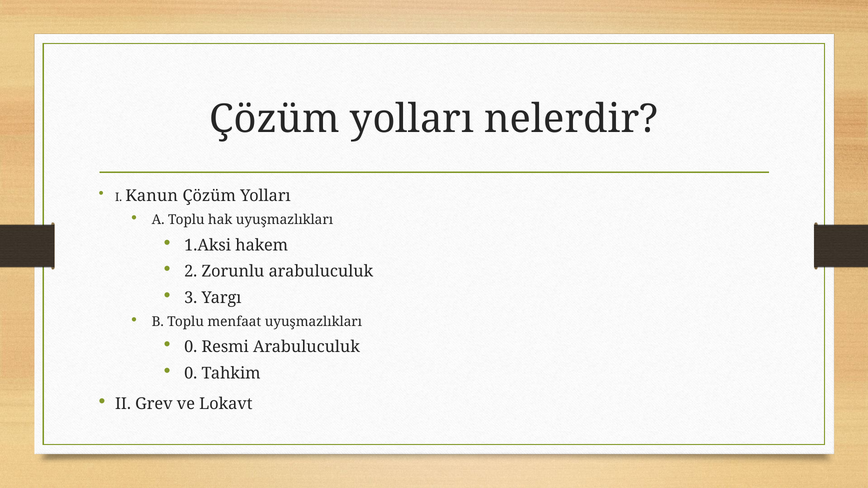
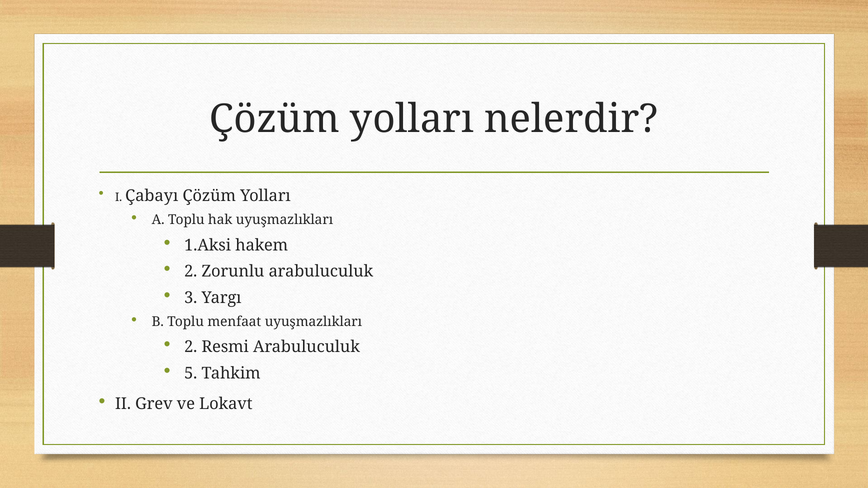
Kanun: Kanun -> Çabayı
0 at (191, 347): 0 -> 2
0 at (191, 373): 0 -> 5
